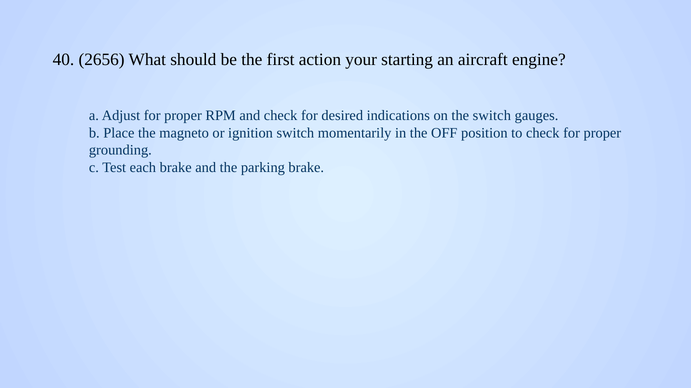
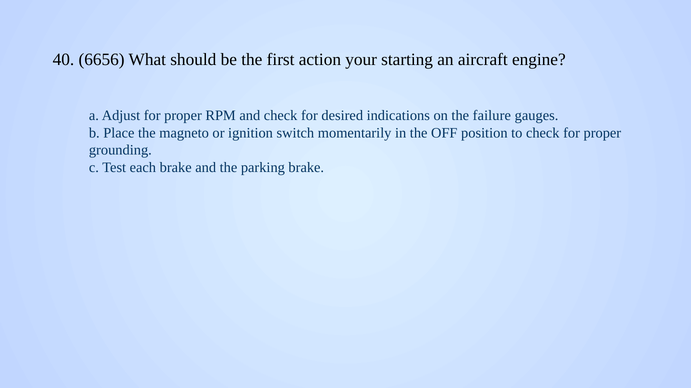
2656: 2656 -> 6656
the switch: switch -> failure
